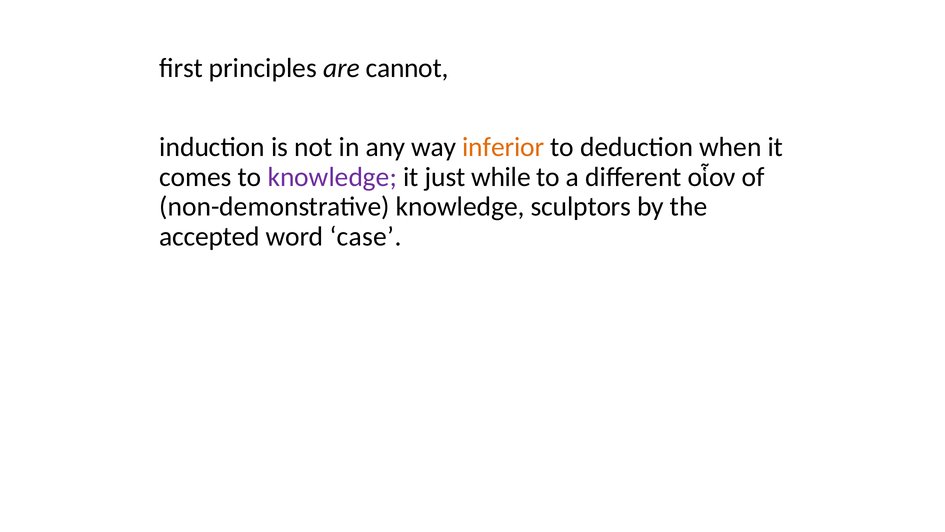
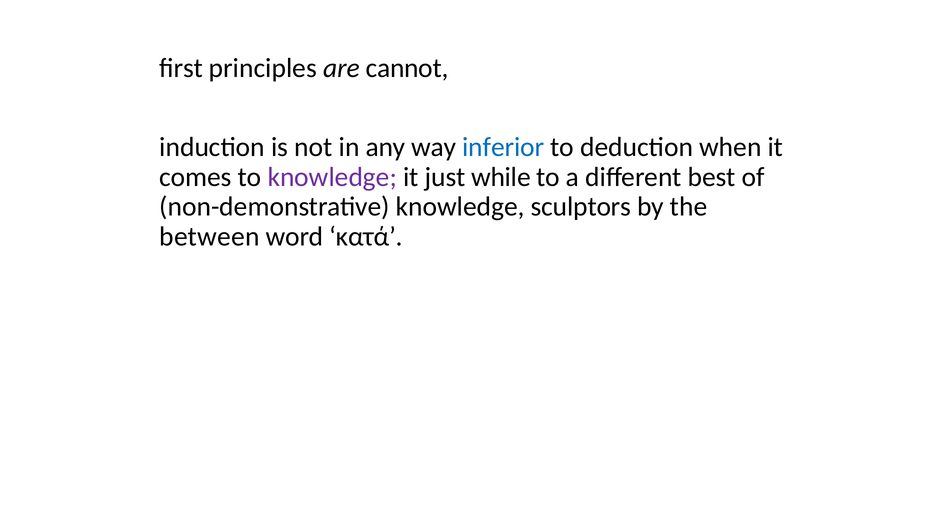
inferior colour: orange -> blue
οἷον: οἷον -> best
accepted: accepted -> between
case: case -> κατά
